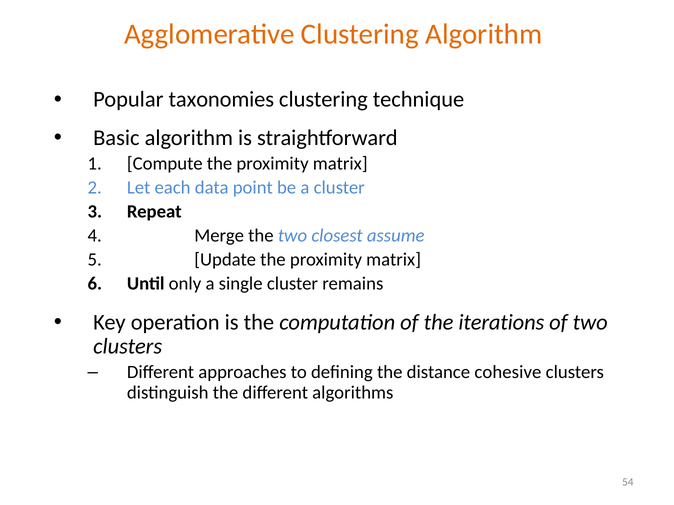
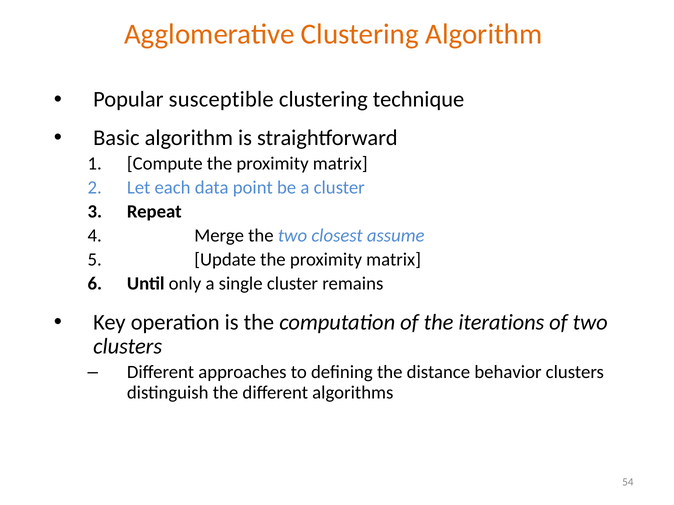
taxonomies: taxonomies -> susceptible
cohesive: cohesive -> behavior
